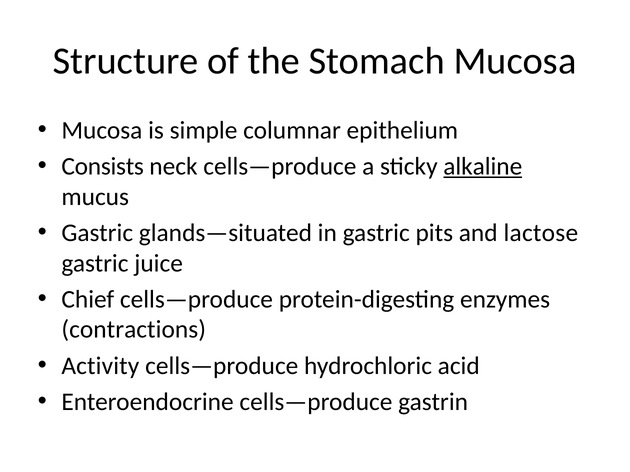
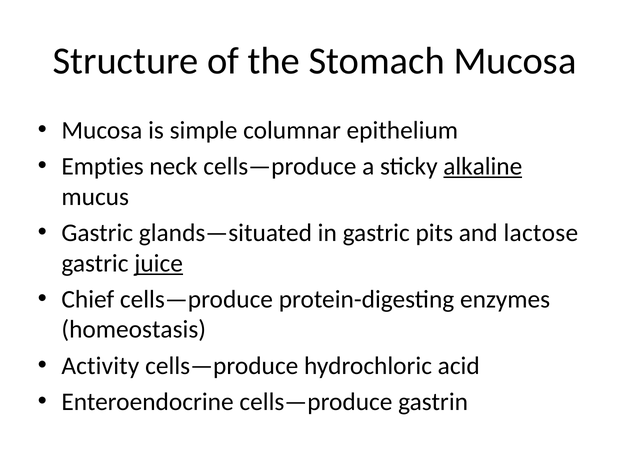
Consists: Consists -> Empties
juice underline: none -> present
contractions: contractions -> homeostasis
